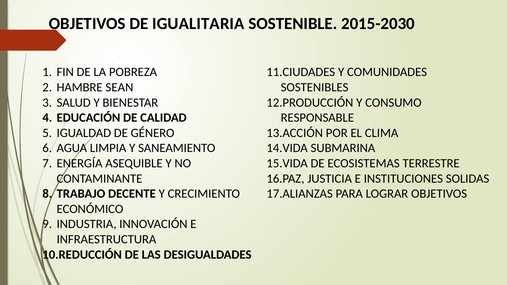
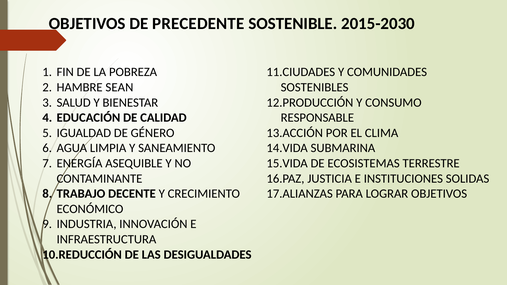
IGUALITARIA: IGUALITARIA -> PRECEDENTE
